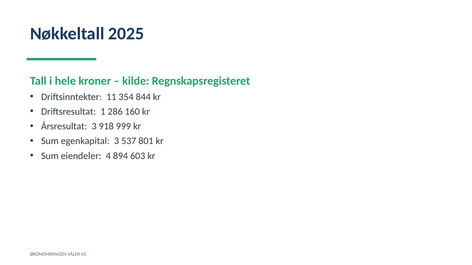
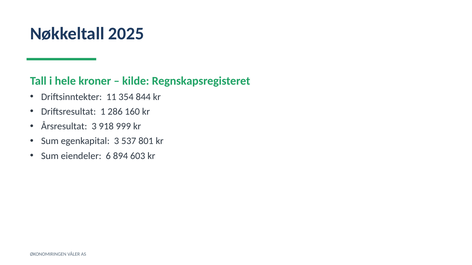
4: 4 -> 6
